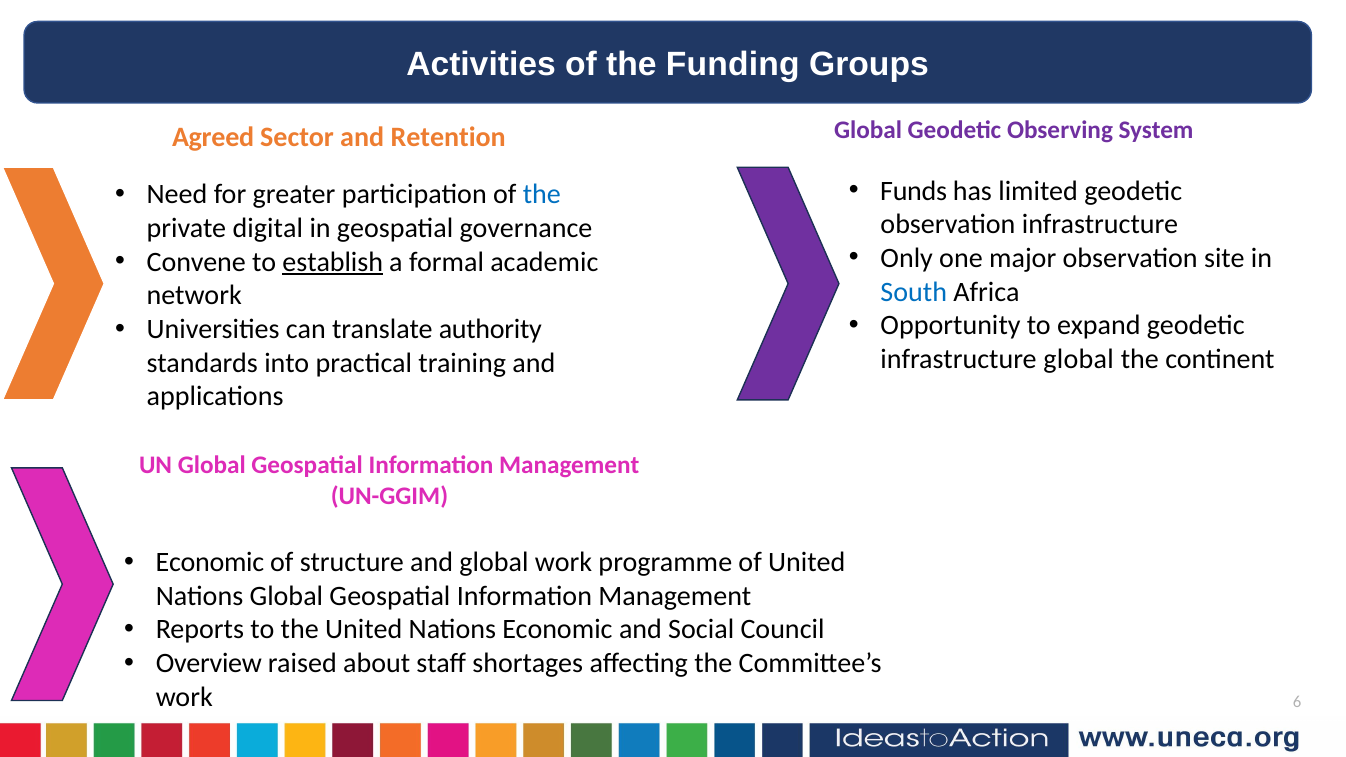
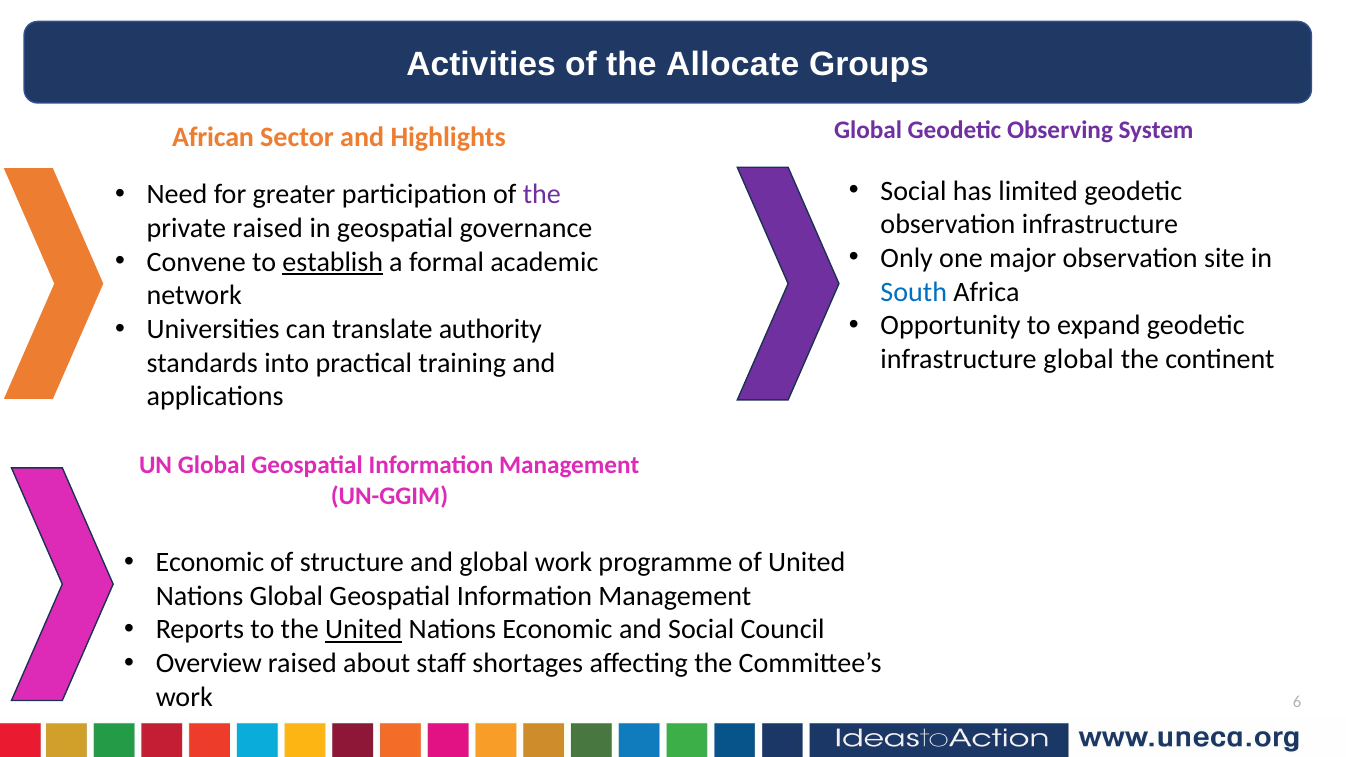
Funding: Funding -> Allocate
Agreed: Agreed -> African
Retention: Retention -> Highlights
Funds at (914, 191): Funds -> Social
the at (542, 195) colour: blue -> purple
private digital: digital -> raised
United at (364, 630) underline: none -> present
